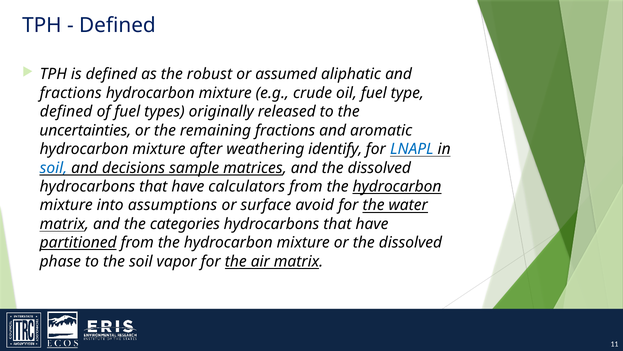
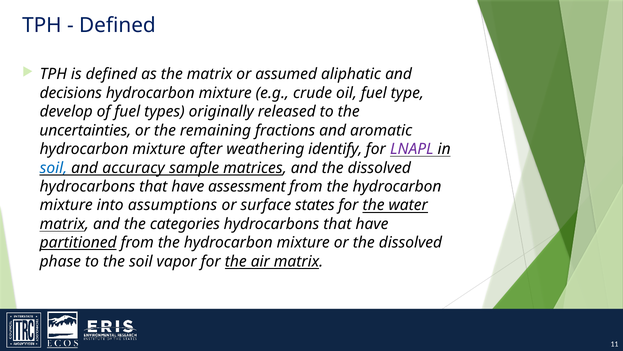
the robust: robust -> matrix
fractions at (71, 93): fractions -> decisions
defined at (66, 112): defined -> develop
LNAPL colour: blue -> purple
decisions: decisions -> accuracy
calculators: calculators -> assessment
hydrocarbon at (397, 186) underline: present -> none
avoid: avoid -> states
